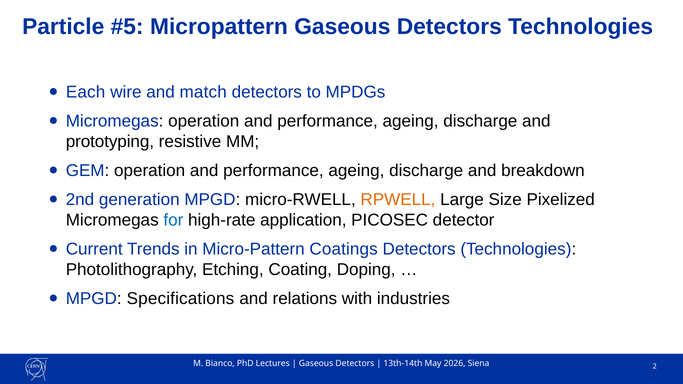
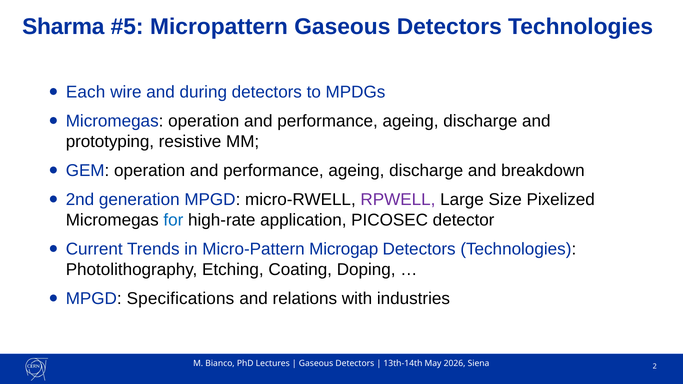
Particle: Particle -> Sharma
match: match -> during
RPWELL colour: orange -> purple
Coatings: Coatings -> Microgap
